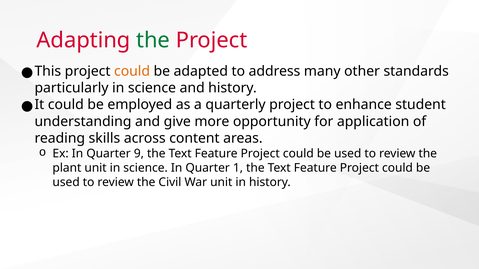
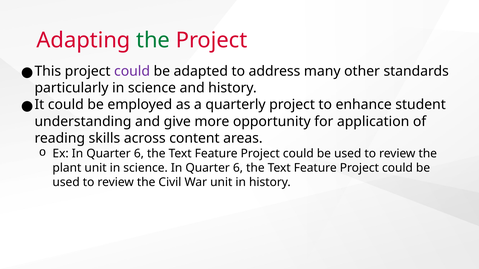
could at (132, 71) colour: orange -> purple
Ex In Quarter 9: 9 -> 6
science In Quarter 1: 1 -> 6
